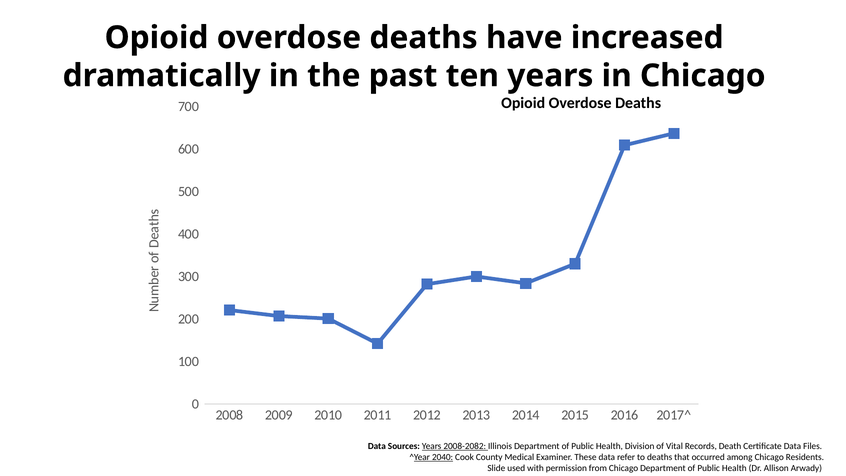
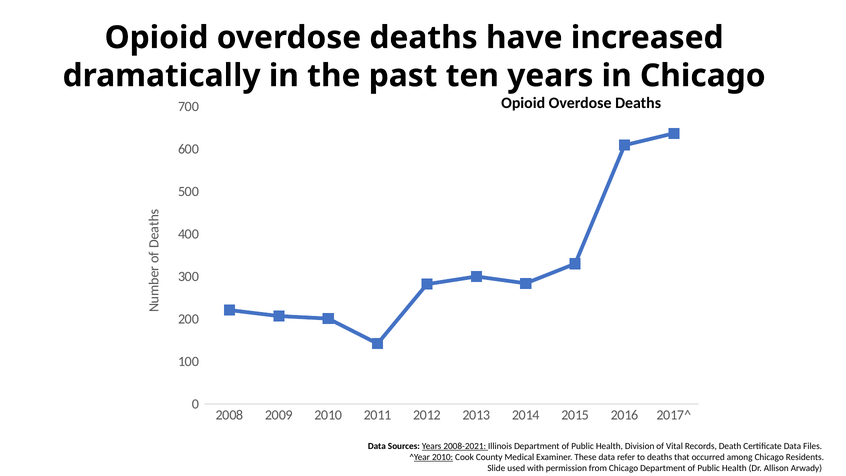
2008-2082: 2008-2082 -> 2008-2021
^Year 2040: 2040 -> 2010
